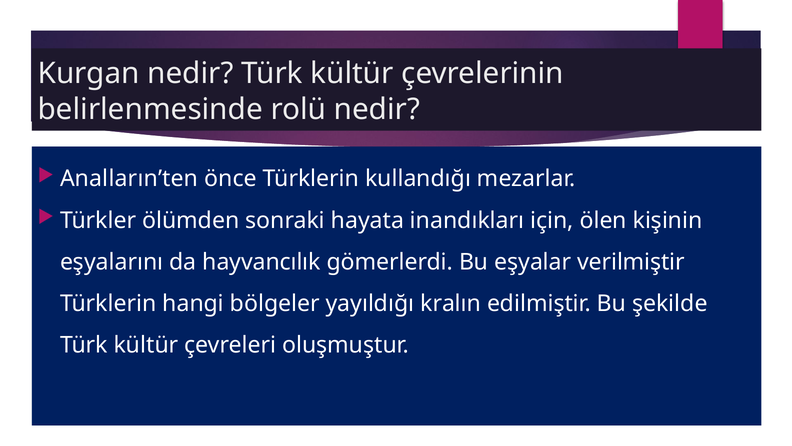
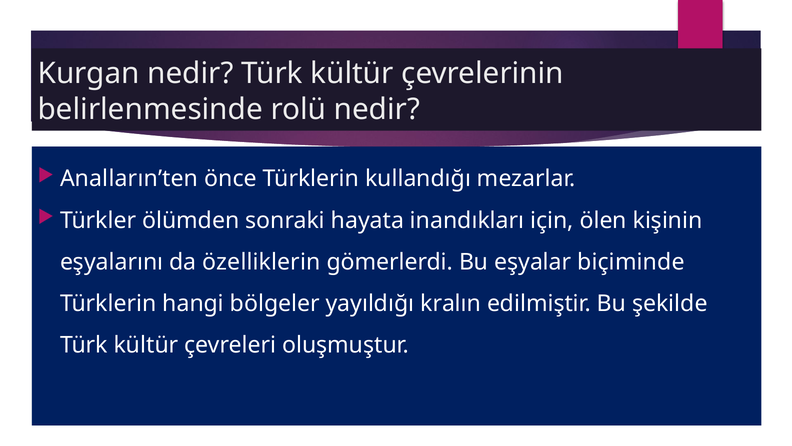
hayvancılık: hayvancılık -> özelliklerin
verilmiştir: verilmiştir -> biçiminde
